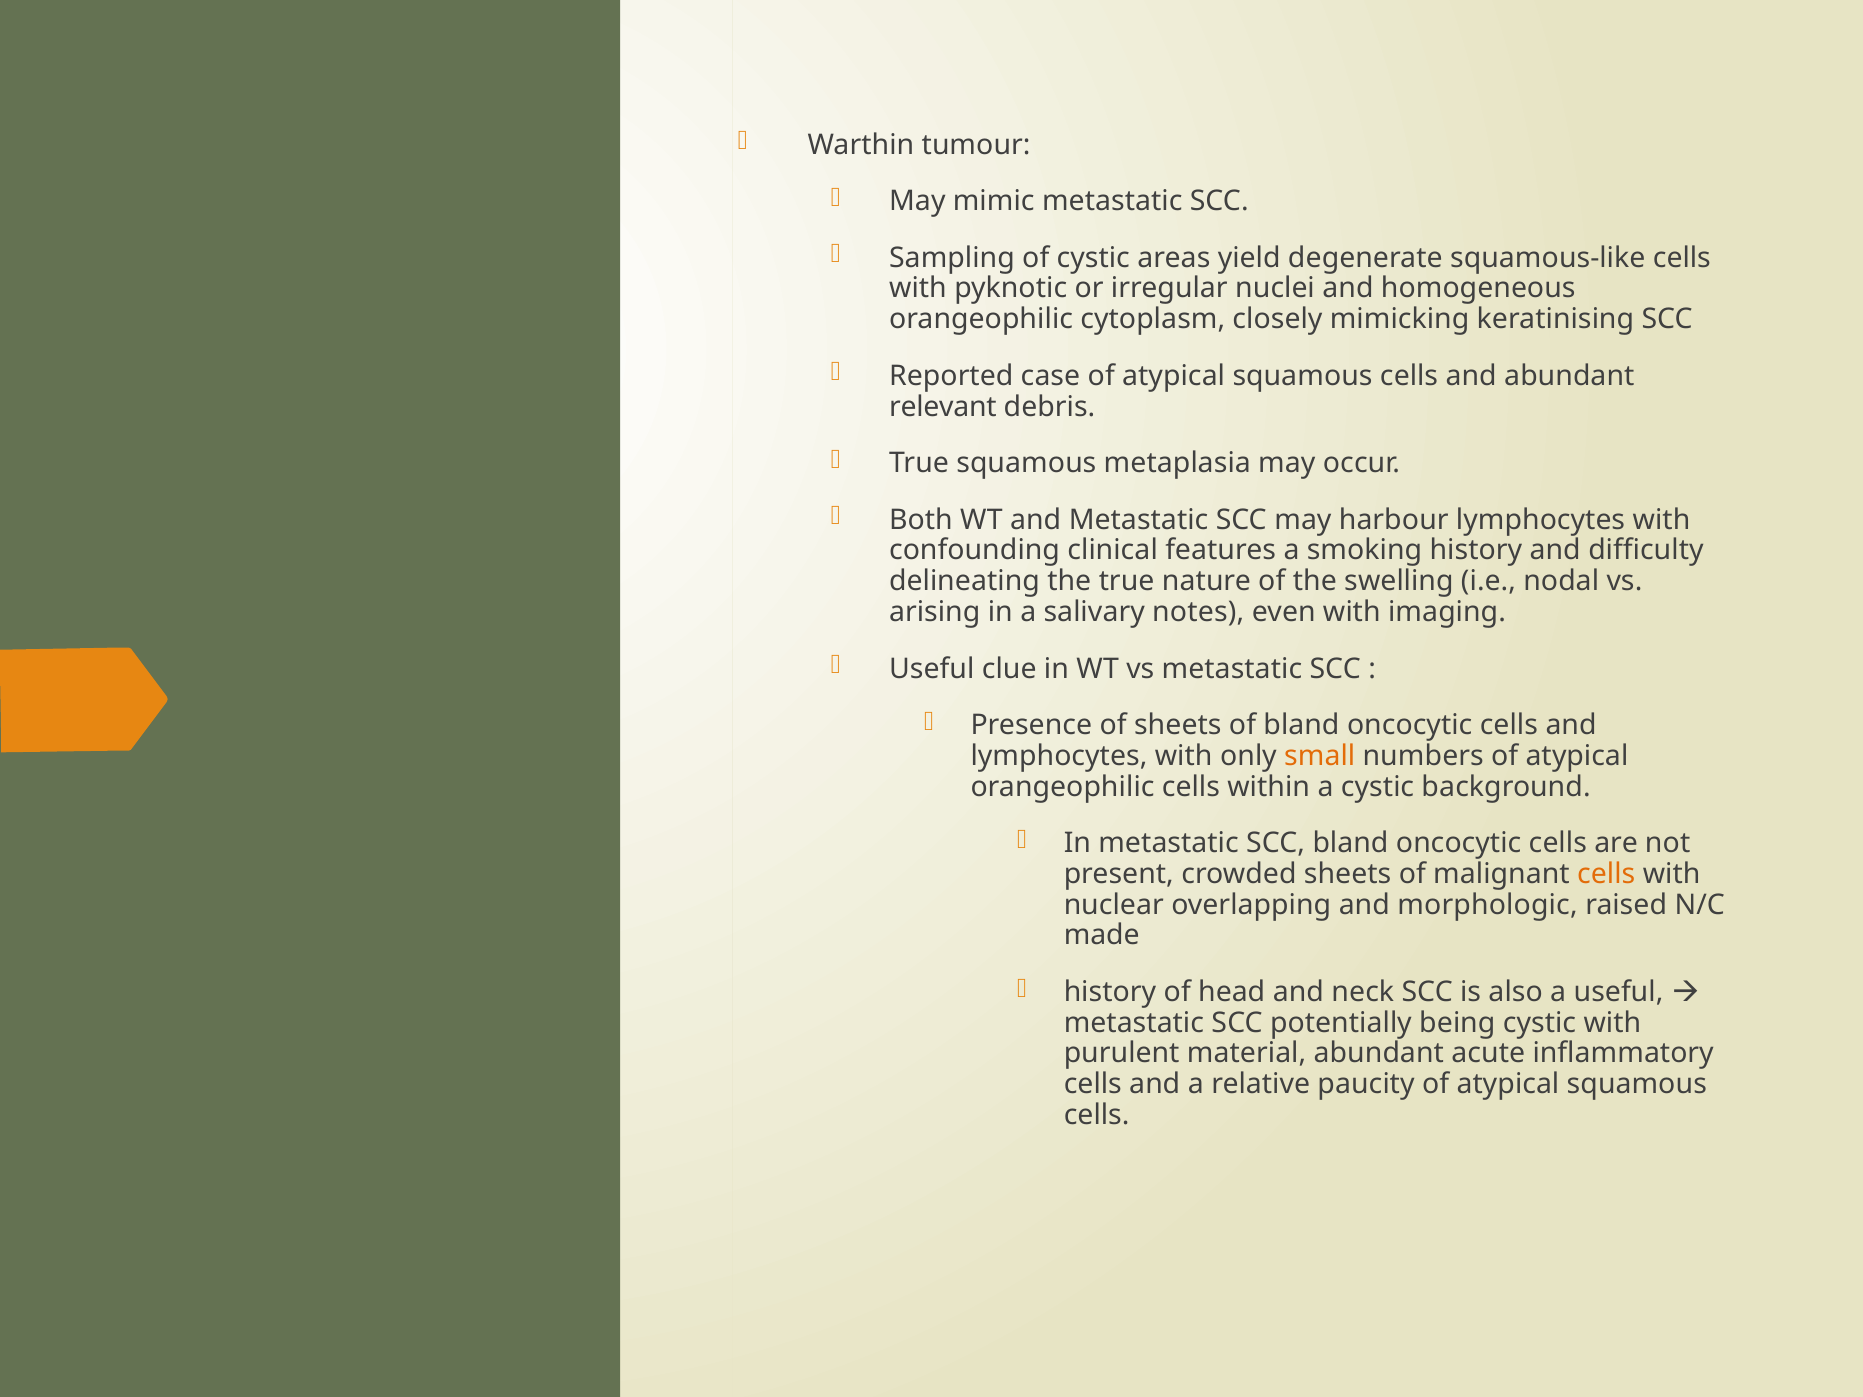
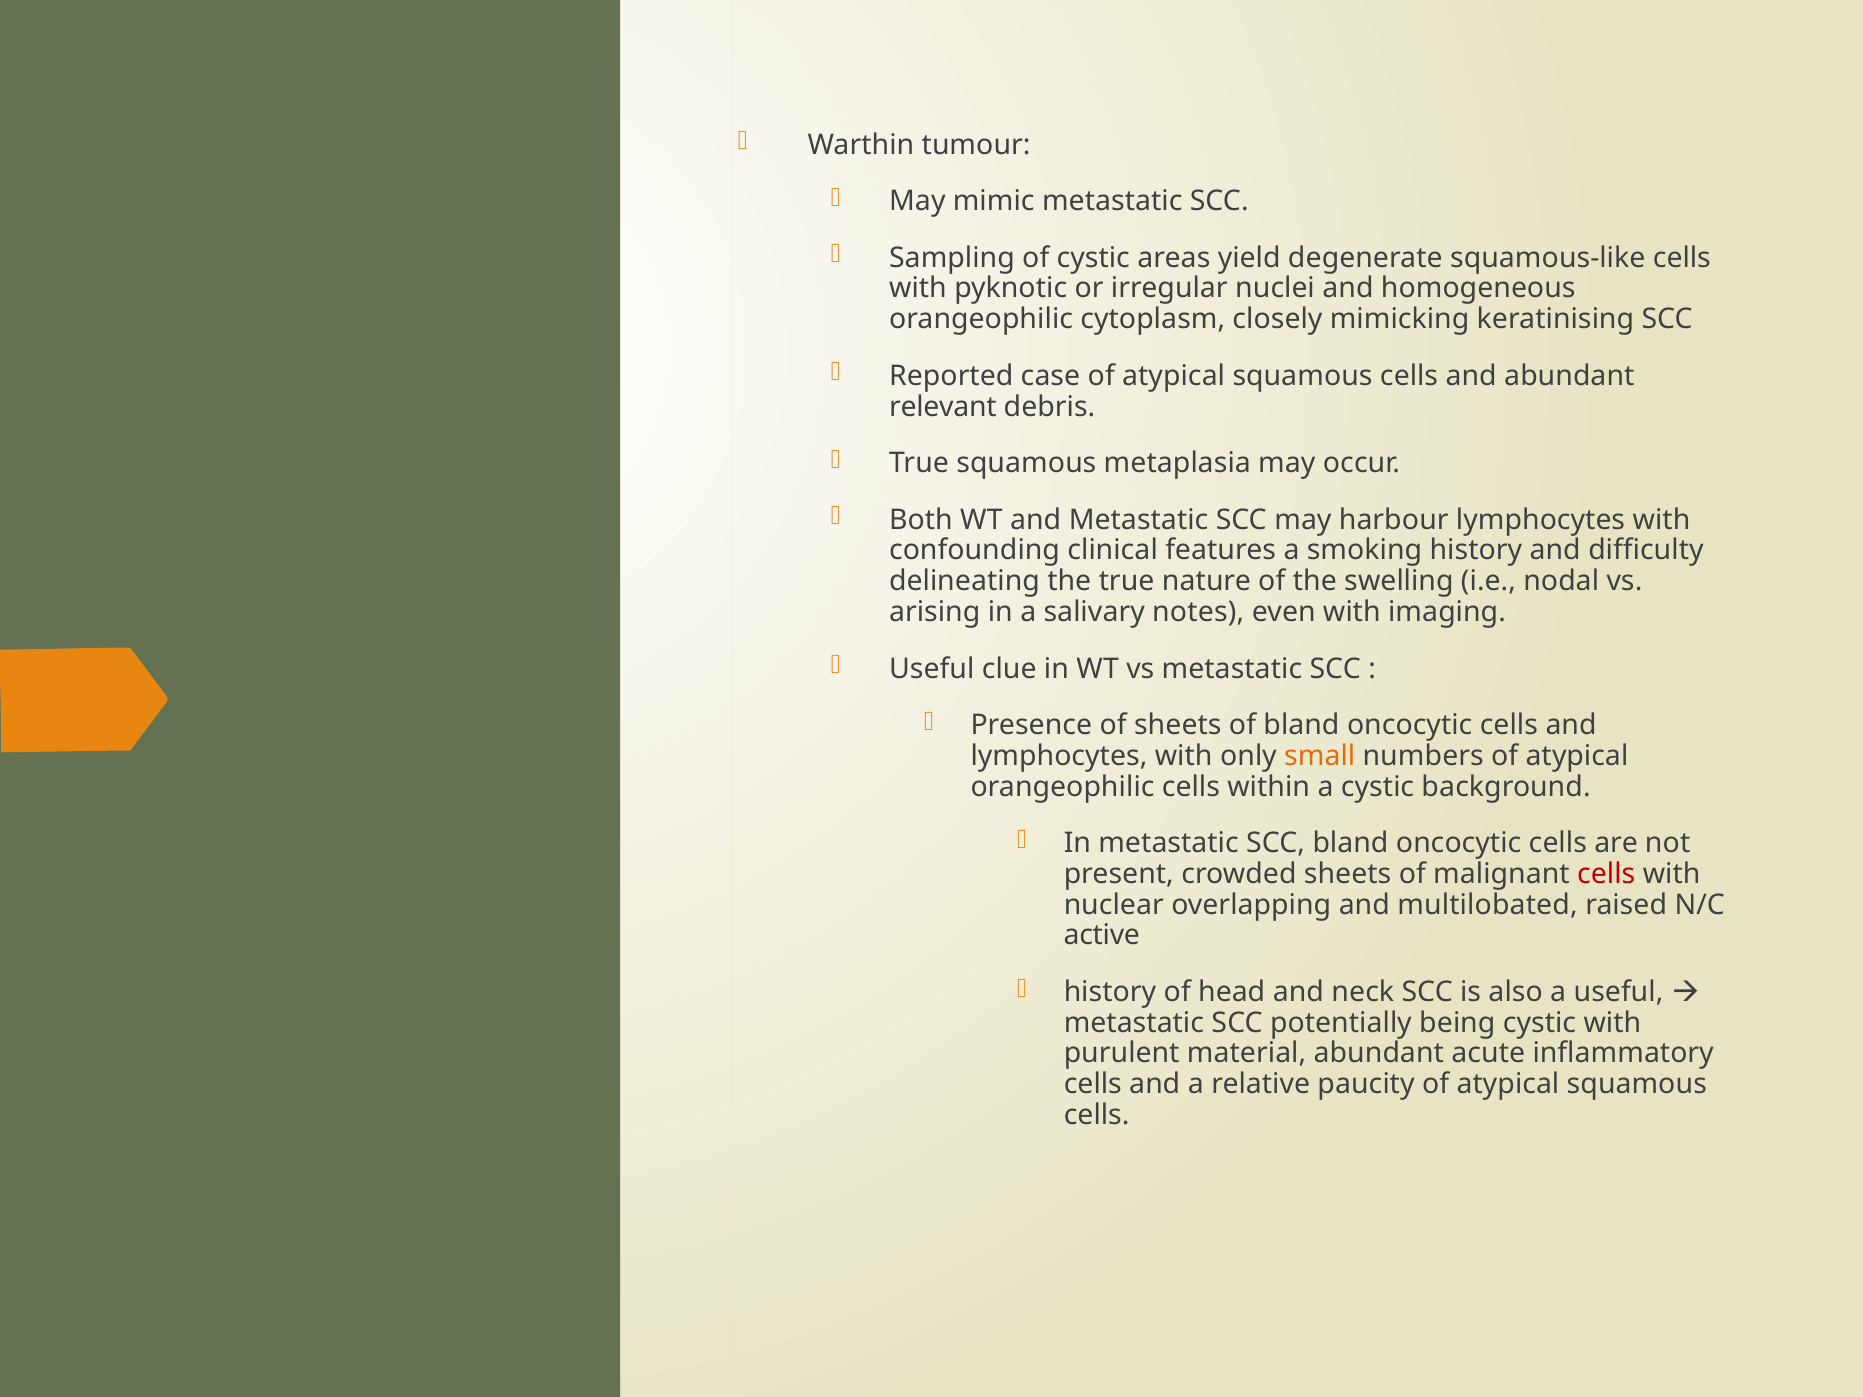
cells at (1606, 874) colour: orange -> red
morphologic: morphologic -> multilobated
made: made -> active
